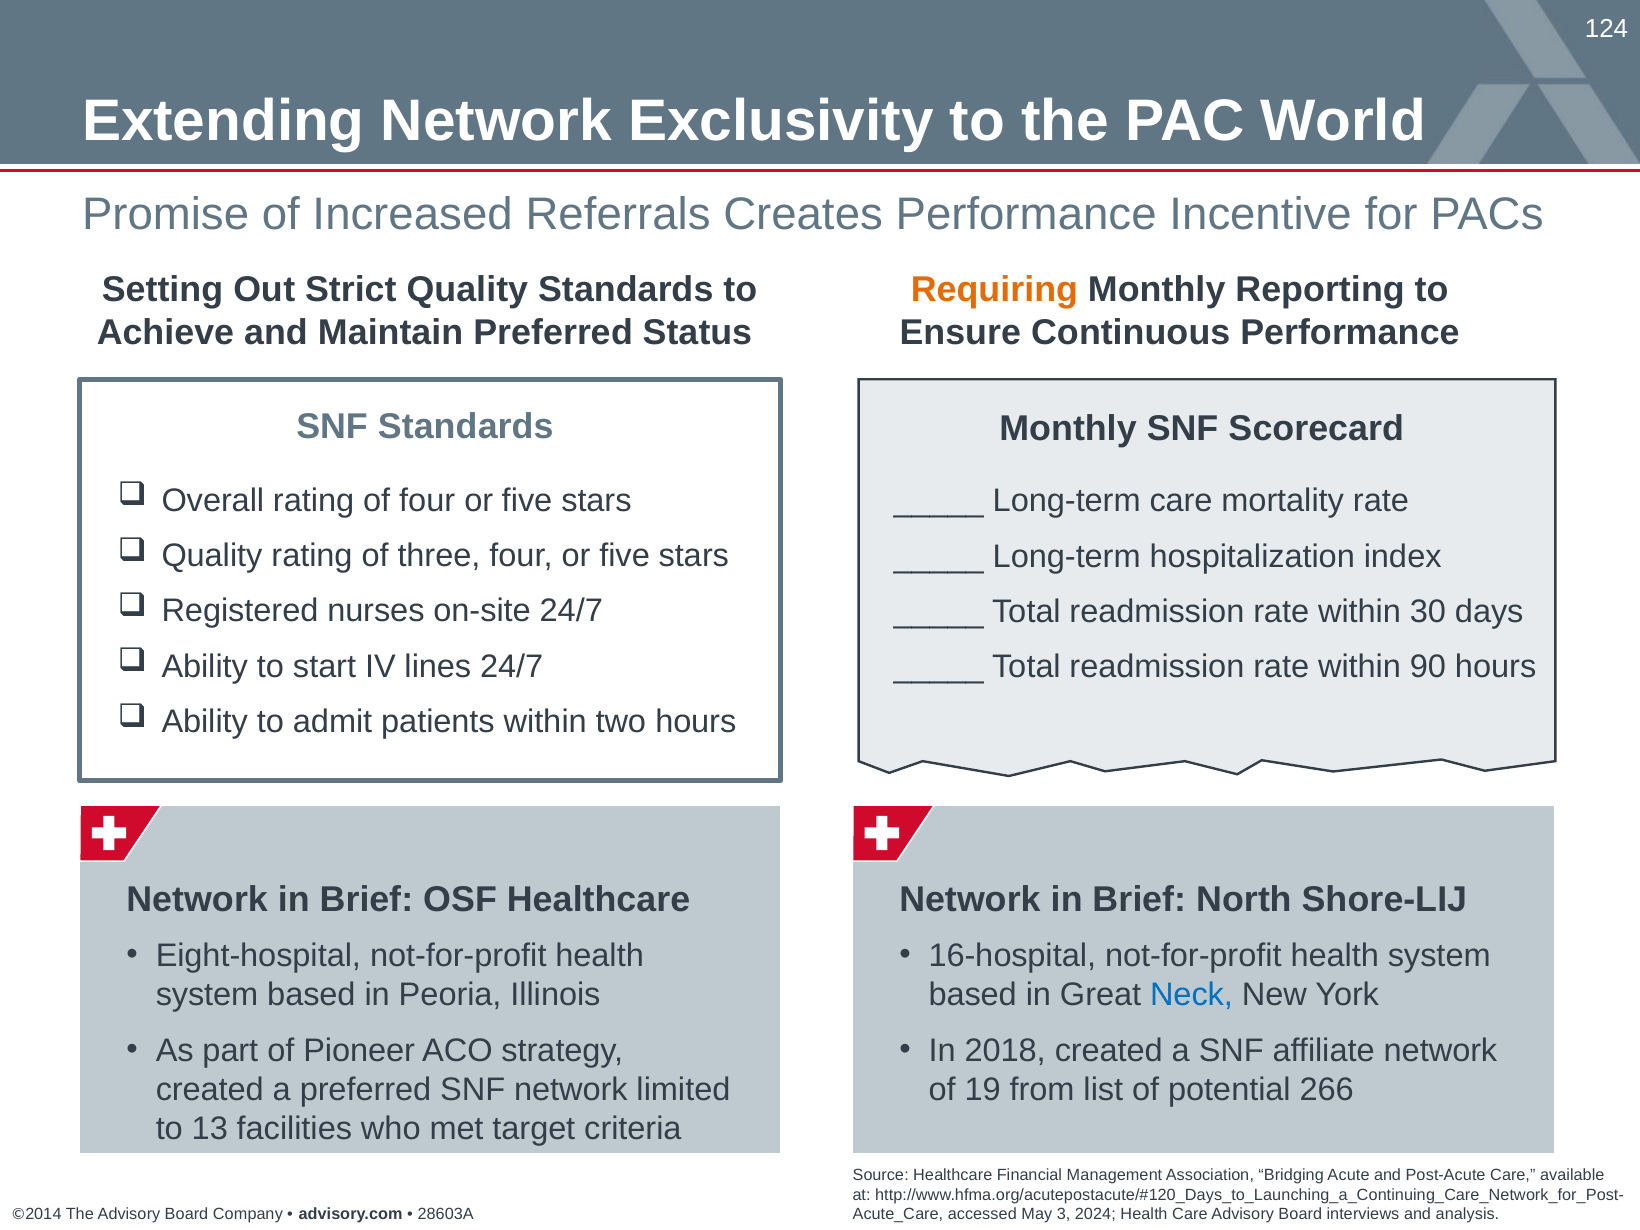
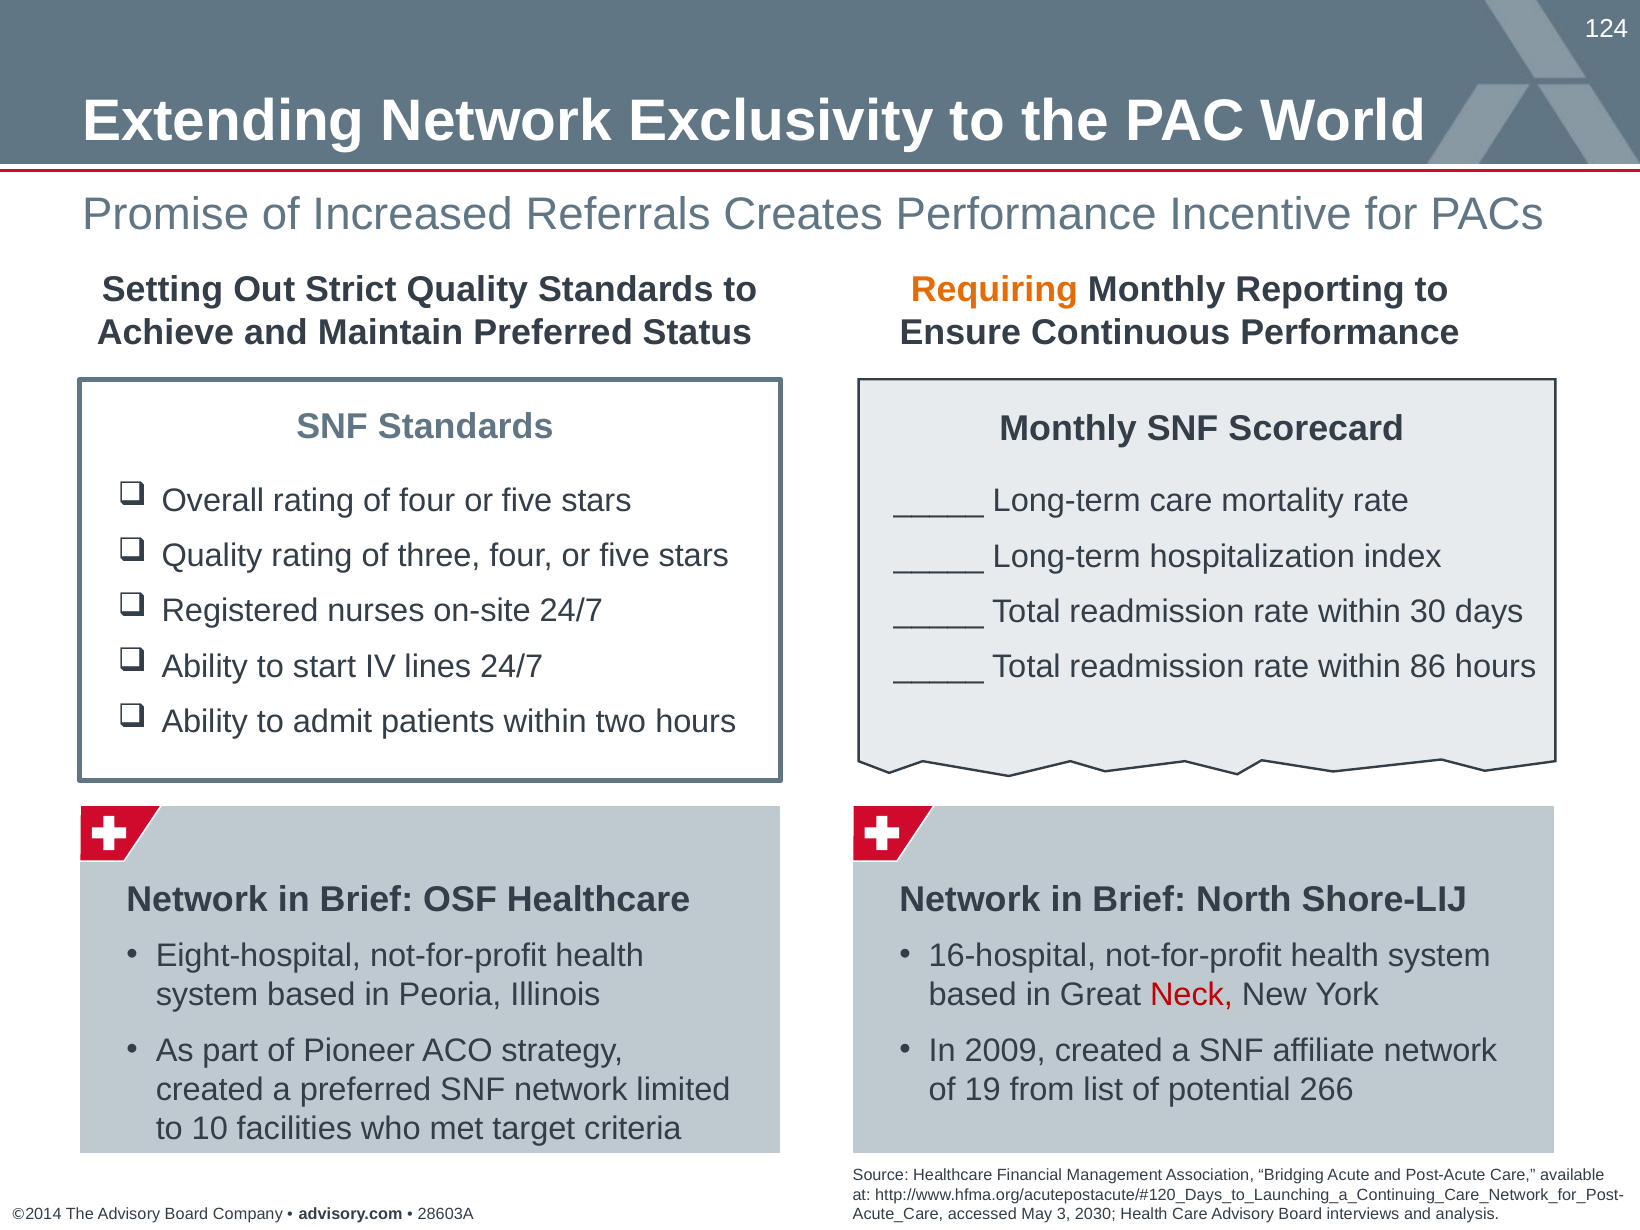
90: 90 -> 86
Neck colour: blue -> red
2018: 2018 -> 2009
13: 13 -> 10
2024: 2024 -> 2030
